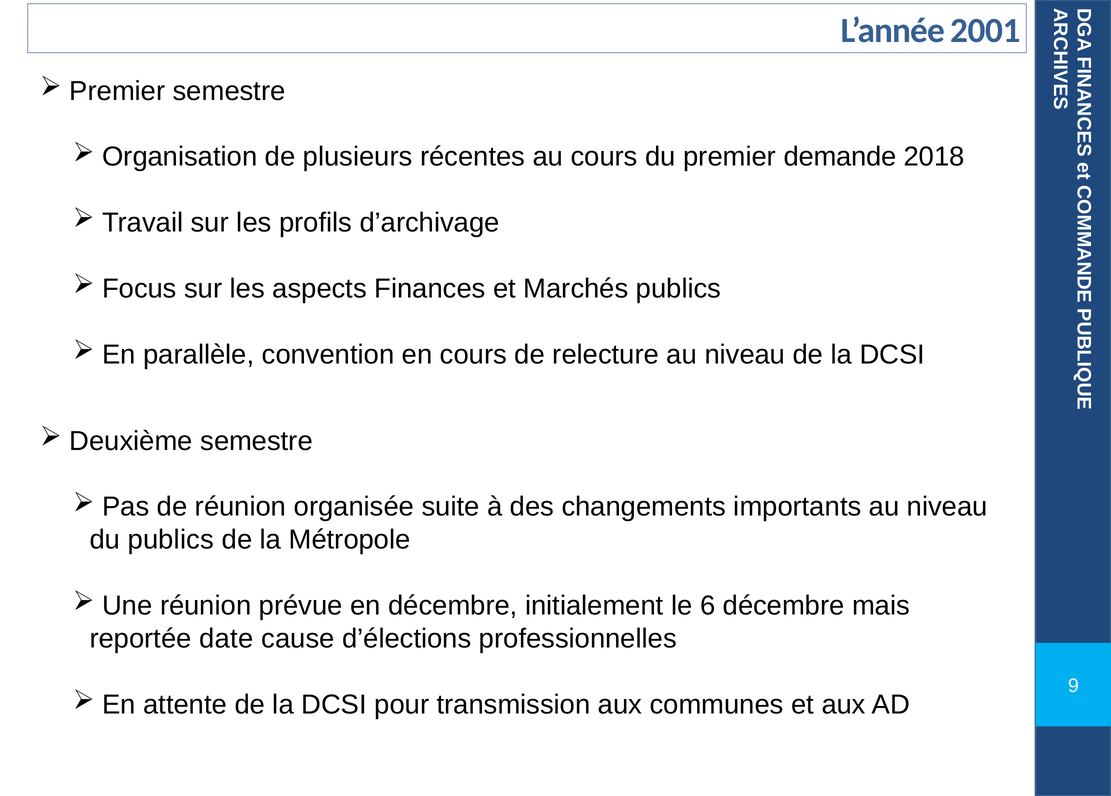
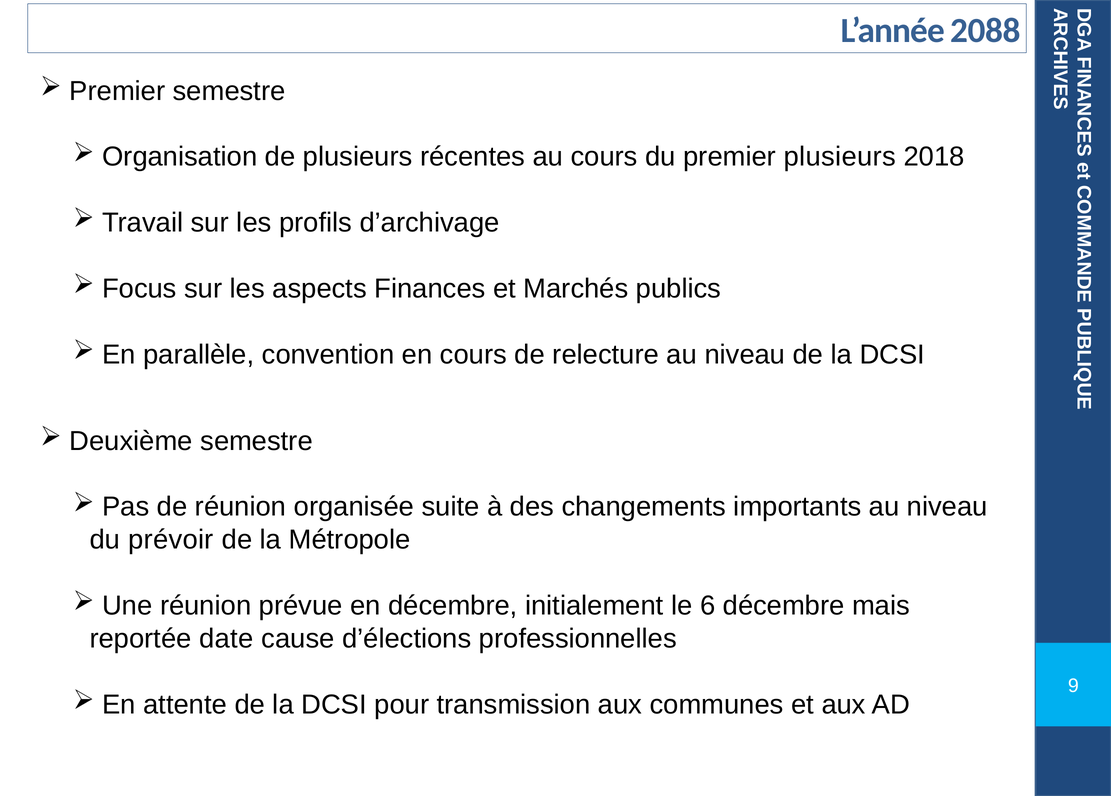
2001: 2001 -> 2088
premier demande: demande -> plusieurs
du publics: publics -> prévoir
